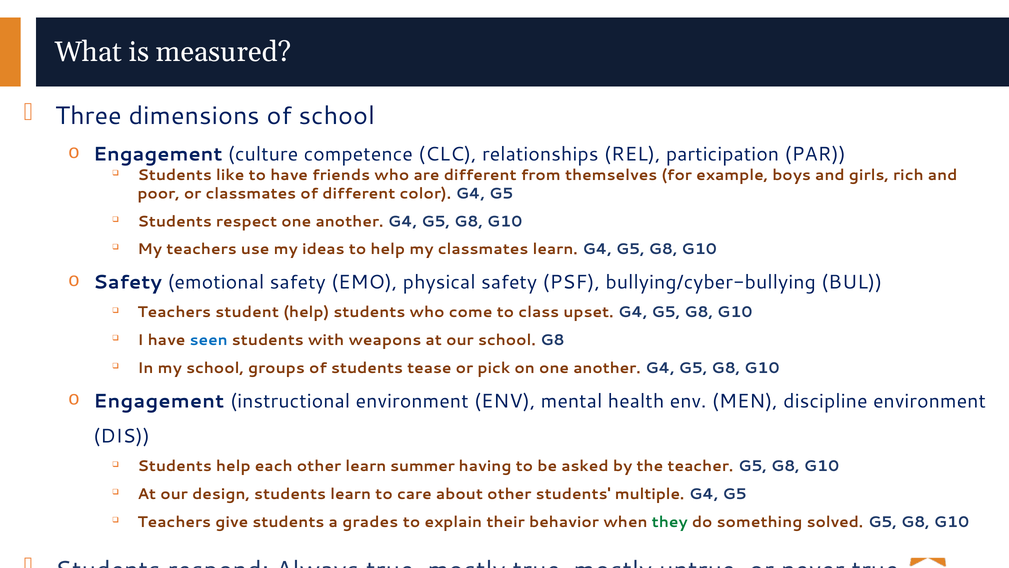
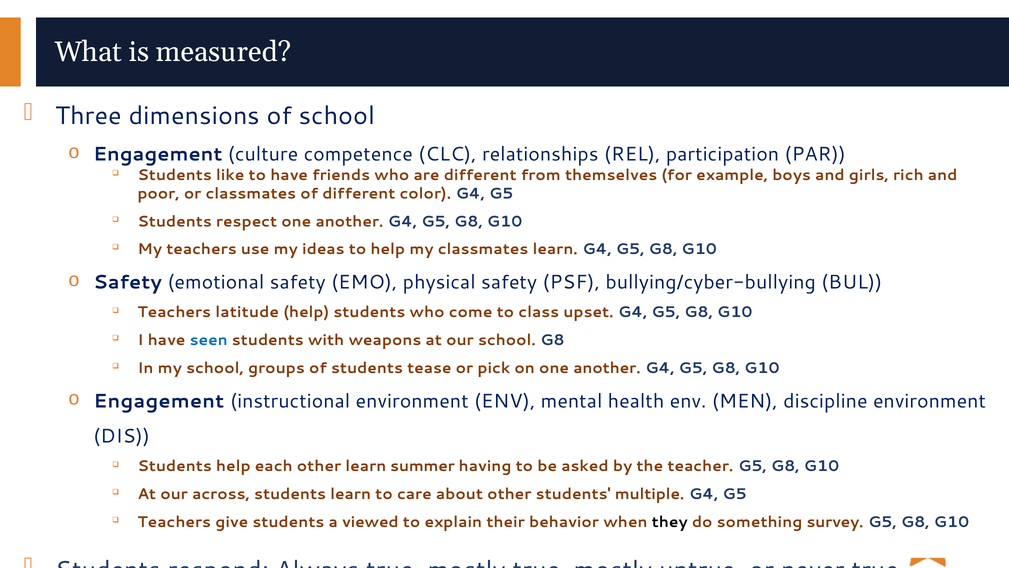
student: student -> latitude
design: design -> across
grades: grades -> viewed
they colour: green -> black
solved: solved -> survey
